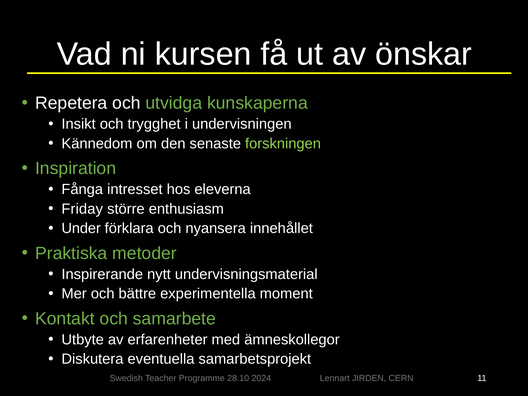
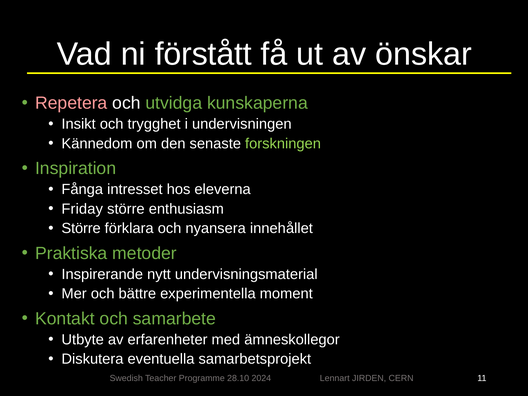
kursen: kursen -> förstått
Repetera colour: white -> pink
Under at (81, 228): Under -> Större
